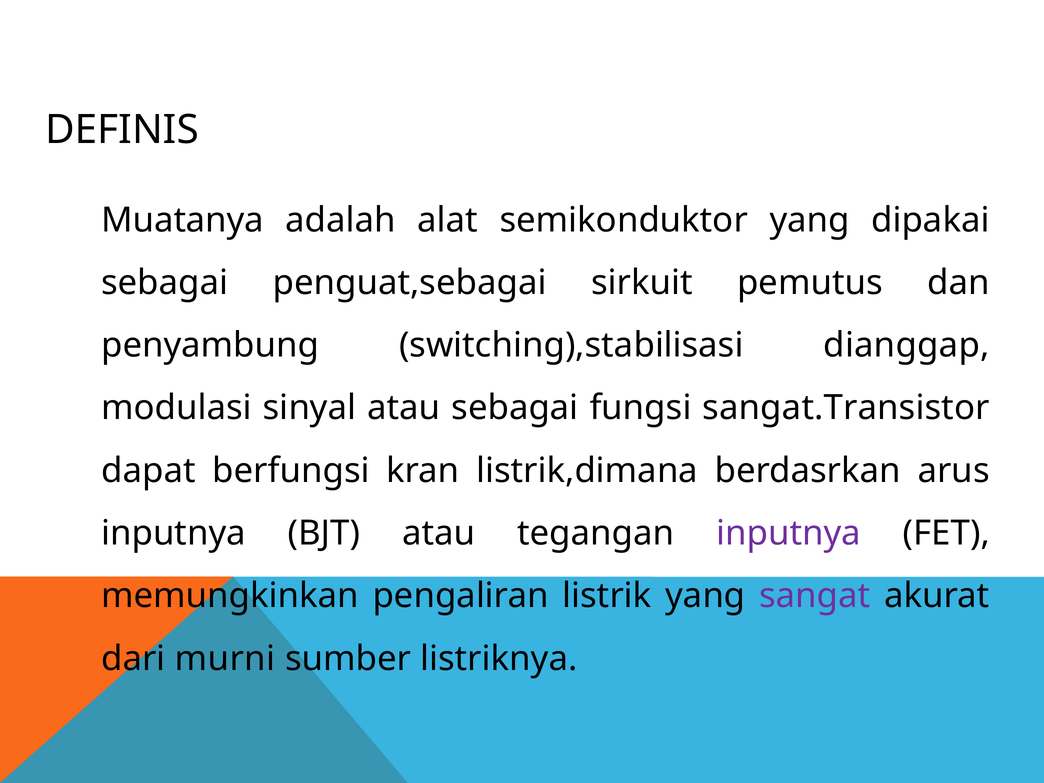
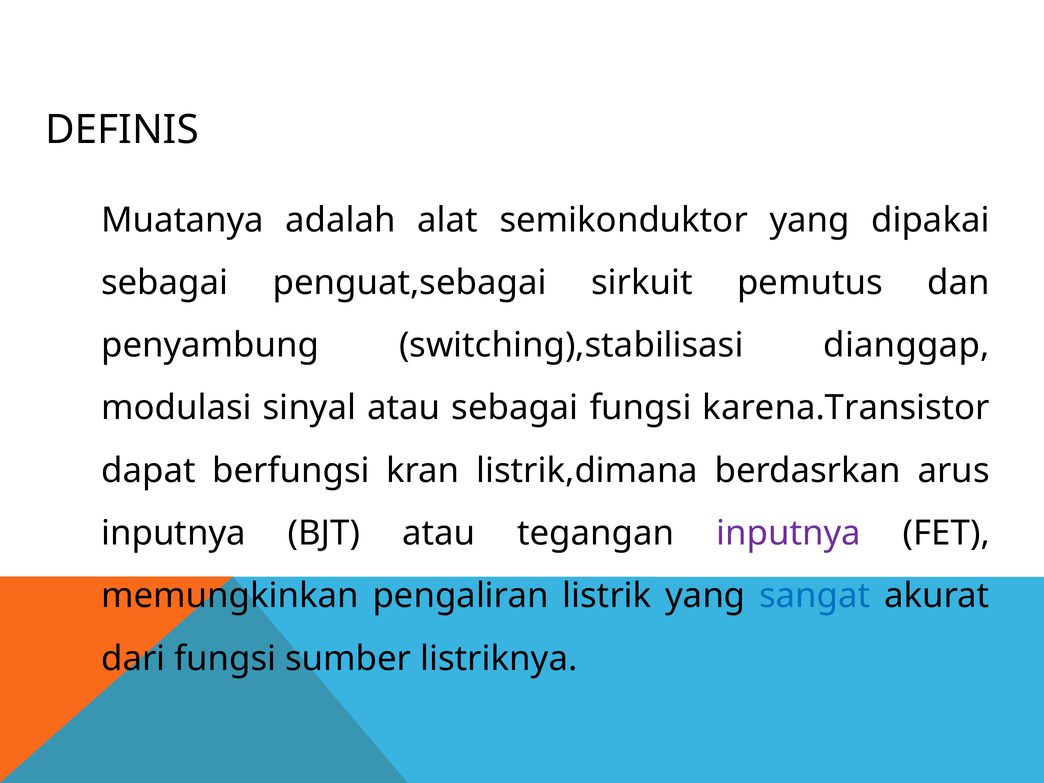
sangat.Transistor: sangat.Transistor -> karena.Transistor
sangat colour: purple -> blue
dari murni: murni -> fungsi
